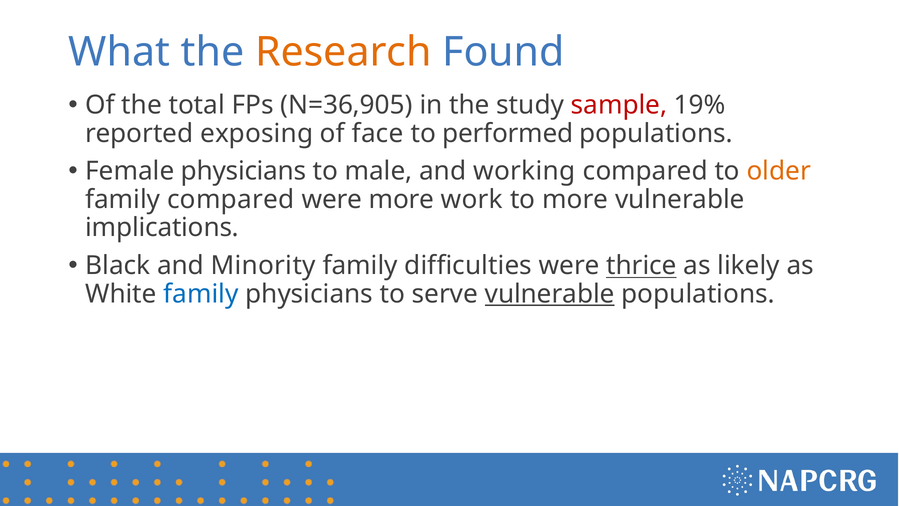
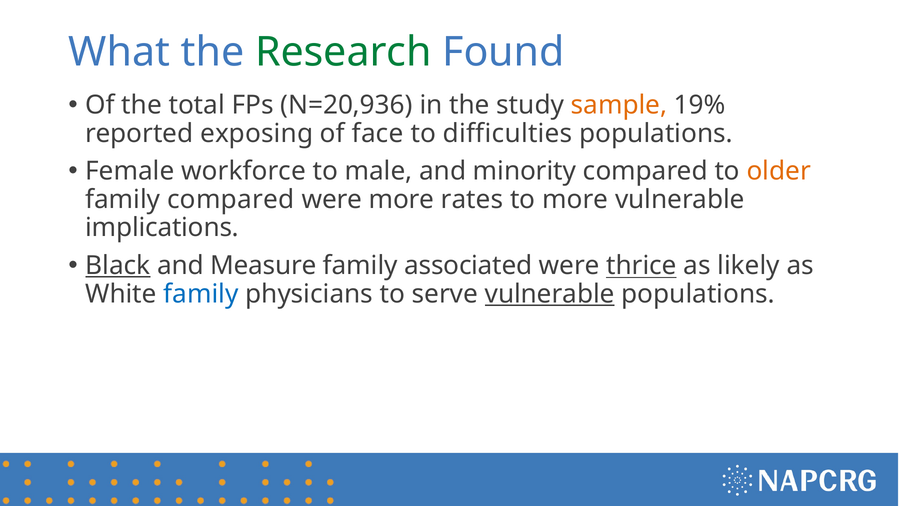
Research colour: orange -> green
N=36,905: N=36,905 -> N=20,936
sample colour: red -> orange
performed: performed -> difficulties
Female physicians: physicians -> workforce
working: working -> minority
work: work -> rates
Black underline: none -> present
Minority: Minority -> Measure
difficulties: difficulties -> associated
